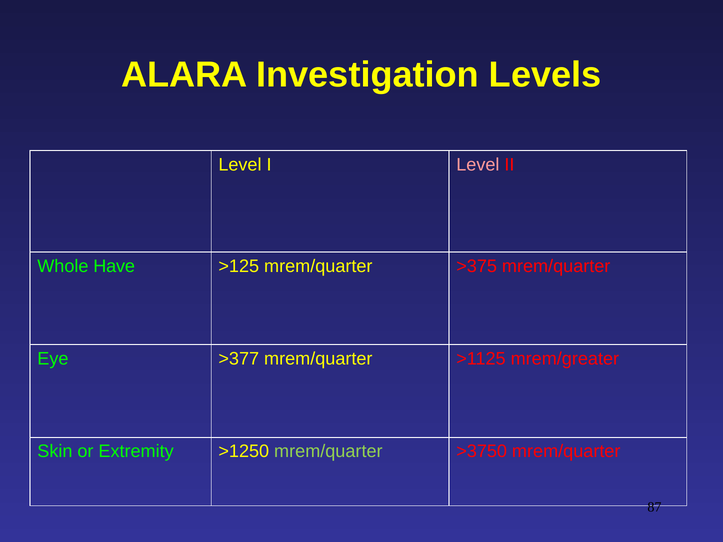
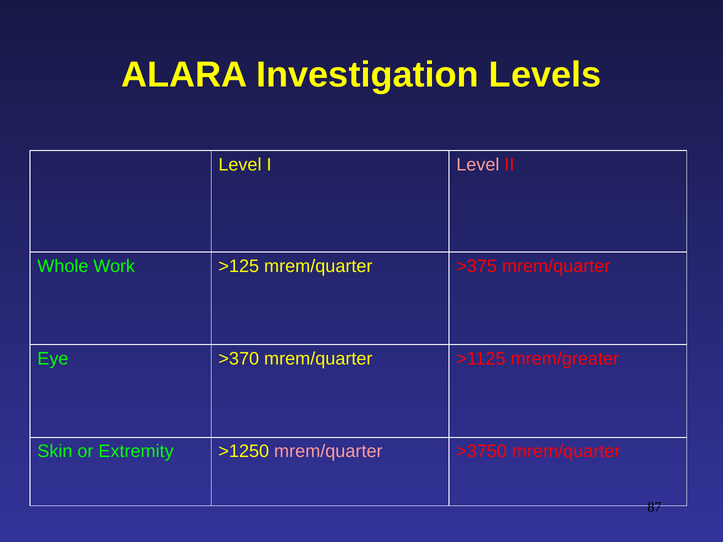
Have: Have -> Work
>377: >377 -> >370
mrem/quarter at (328, 452) colour: light green -> pink
